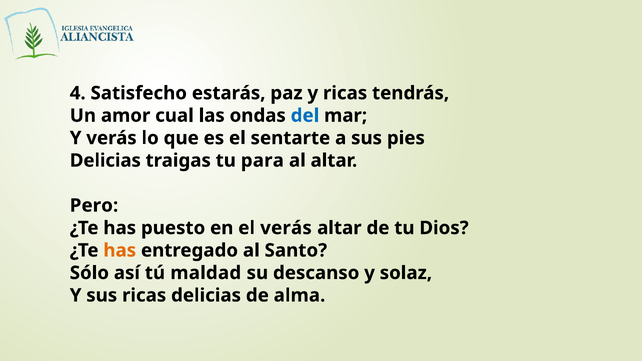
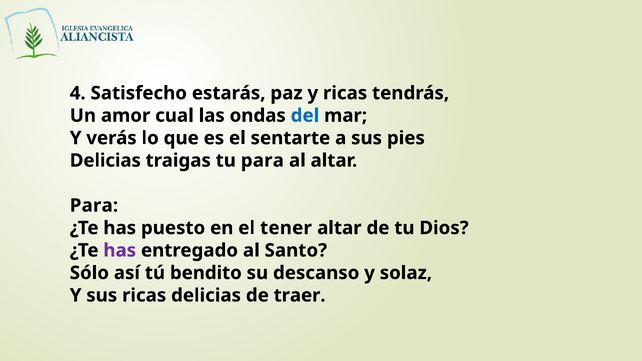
Pero at (94, 206): Pero -> Para
el verás: verás -> tener
has at (120, 251) colour: orange -> purple
maldad: maldad -> bendito
alma: alma -> traer
